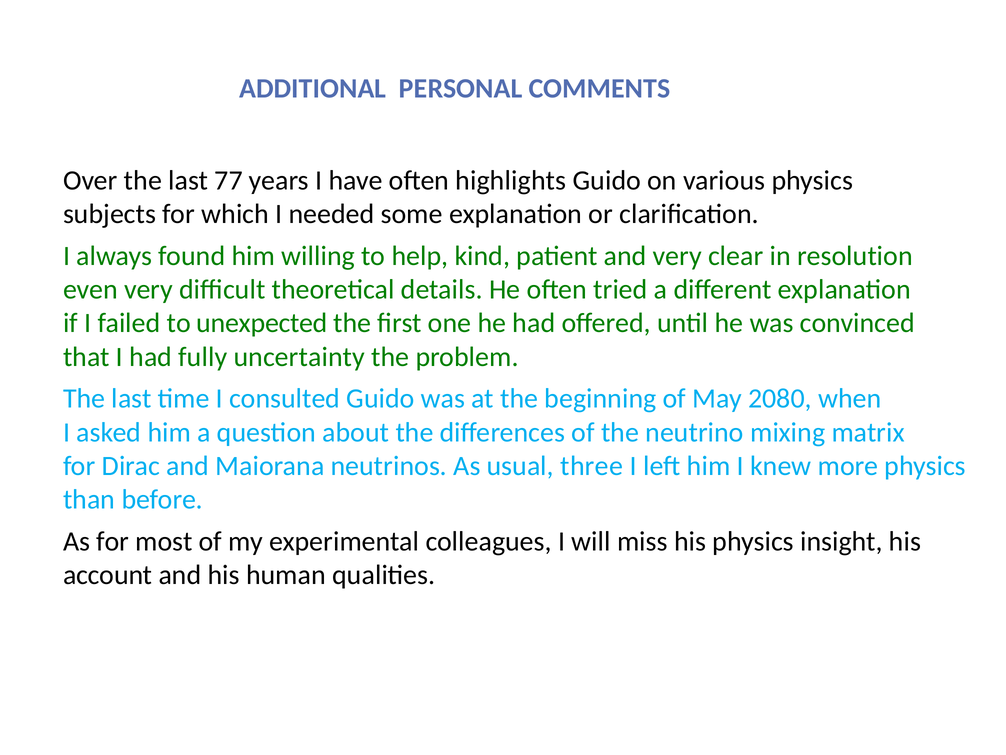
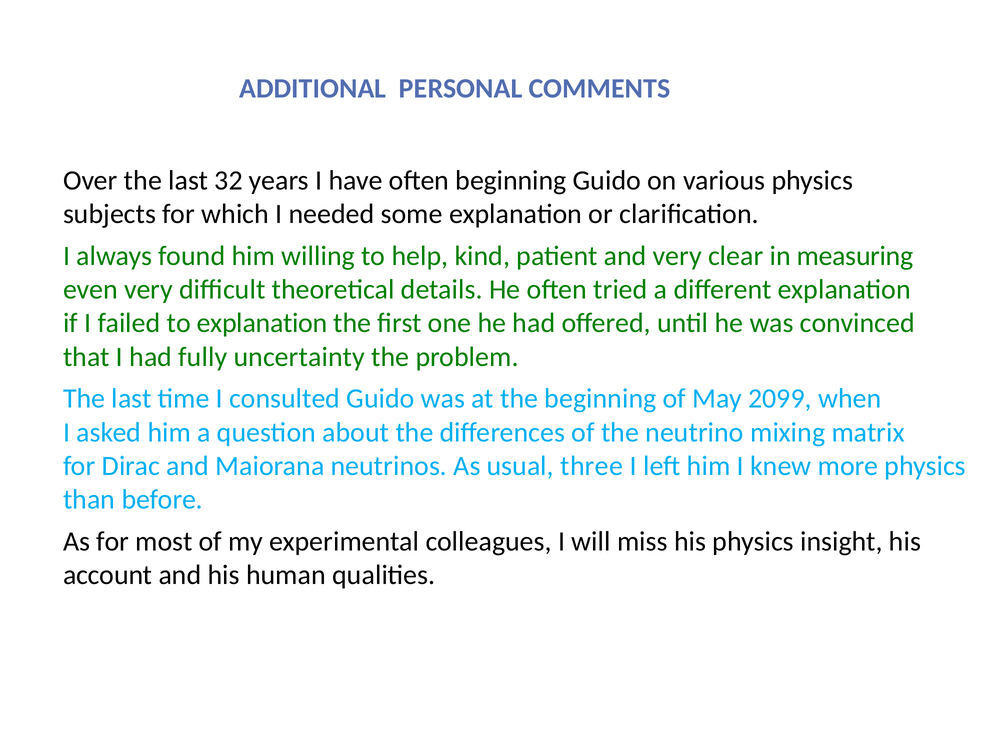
77: 77 -> 32
often highlights: highlights -> beginning
resolution: resolution -> measuring
to unexpected: unexpected -> explanation
2080: 2080 -> 2099
